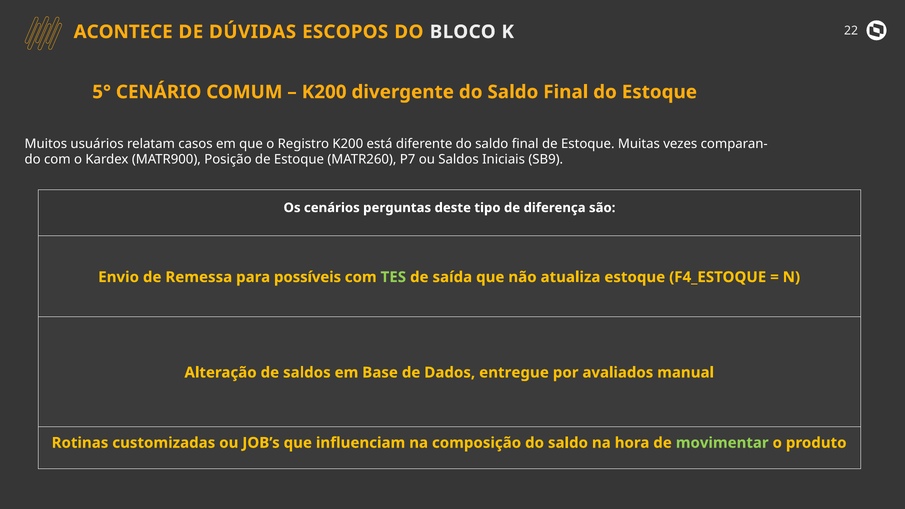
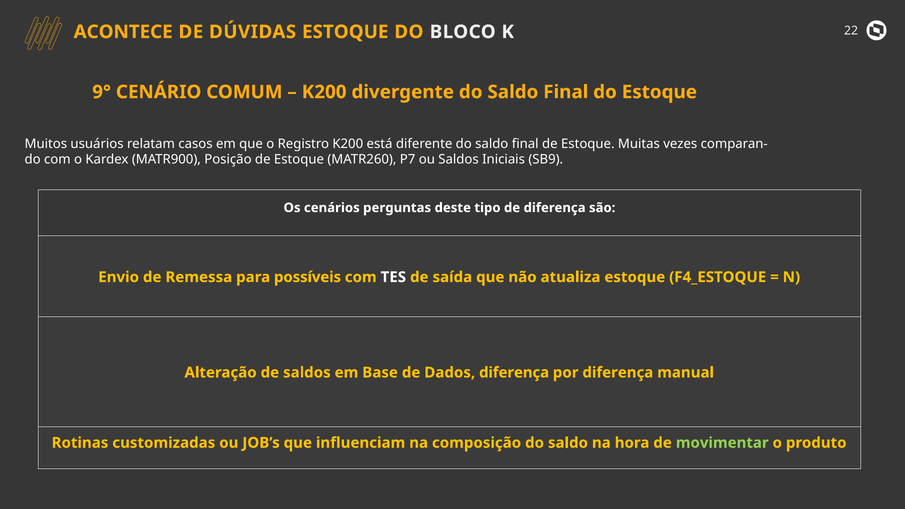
DÚVIDAS ESCOPOS: ESCOPOS -> ESTOQUE
5°: 5° -> 9°
TES colour: light green -> white
Dados entregue: entregue -> diferença
por avaliados: avaliados -> diferença
